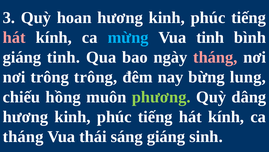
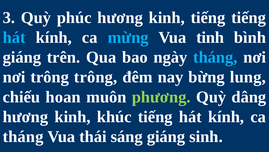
hoan: hoan -> phúc
phúc at (208, 18): phúc -> tiếng
hát at (14, 37) colour: pink -> light blue
giáng tinh: tinh -> trên
tháng at (215, 57) colour: pink -> light blue
hồng: hồng -> hoan
phúc at (114, 116): phúc -> khúc
